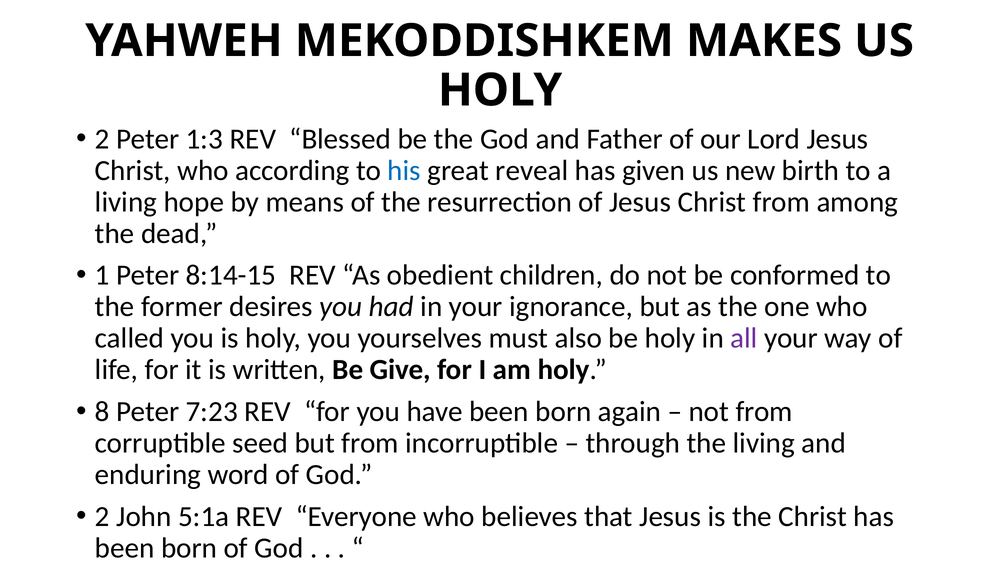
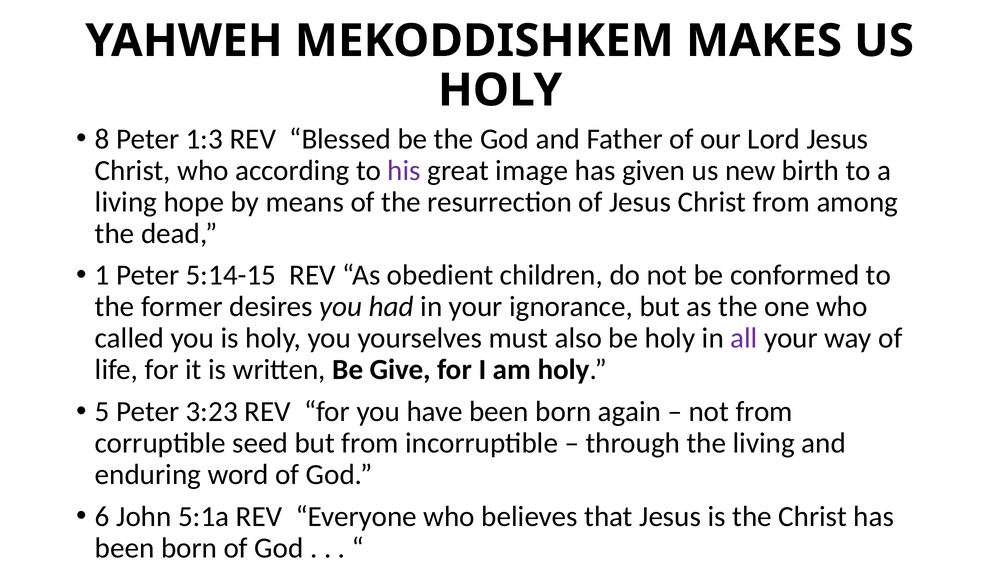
2 at (102, 139): 2 -> 8
his colour: blue -> purple
reveal: reveal -> image
8:14-15: 8:14-15 -> 5:14-15
8: 8 -> 5
7:23: 7:23 -> 3:23
2 at (102, 517): 2 -> 6
